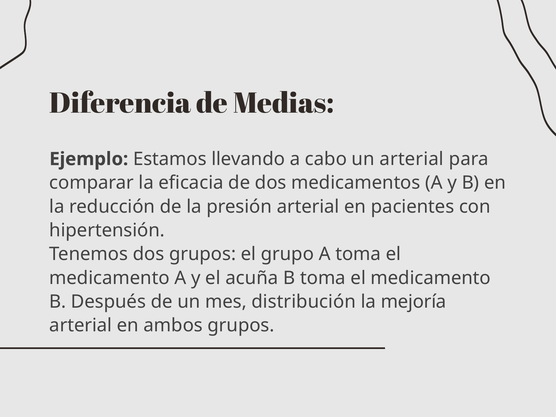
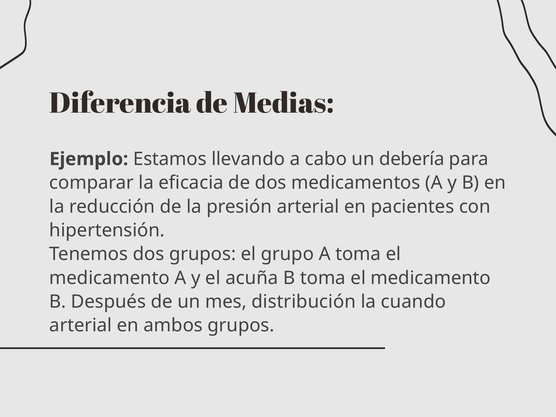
un arterial: arterial -> debería
mejoría: mejoría -> cuando
